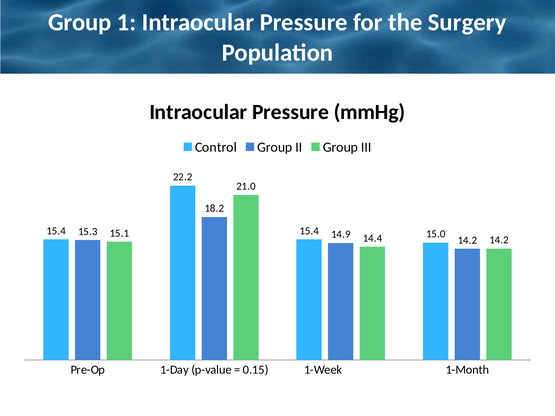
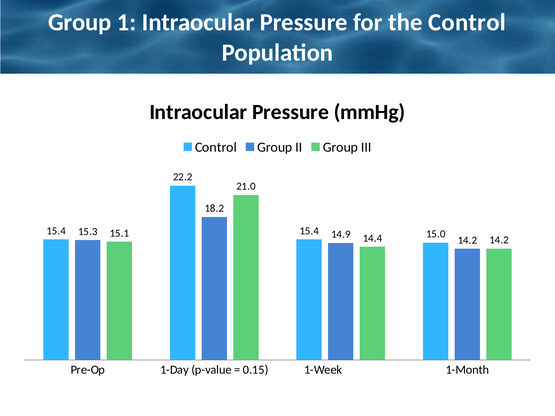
the Surgery: Surgery -> Control
